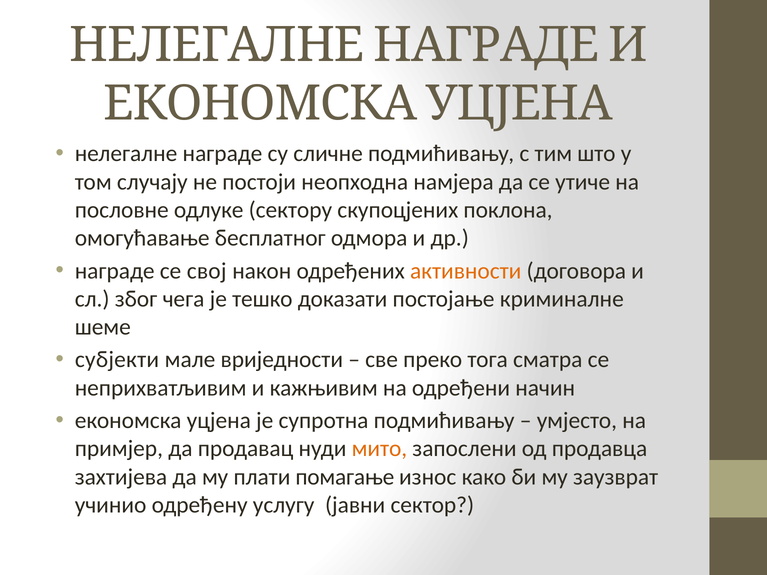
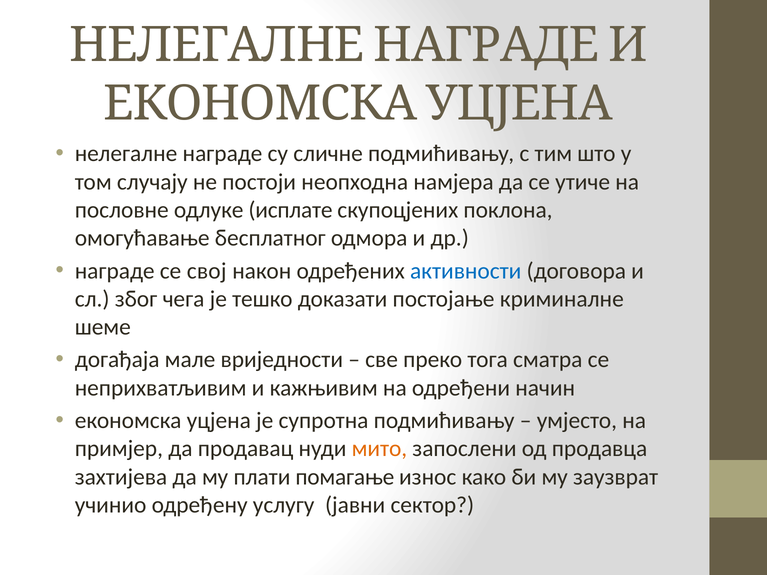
сектору: сектору -> исплате
активности colour: orange -> blue
субјекти: субјекти -> догађаја
